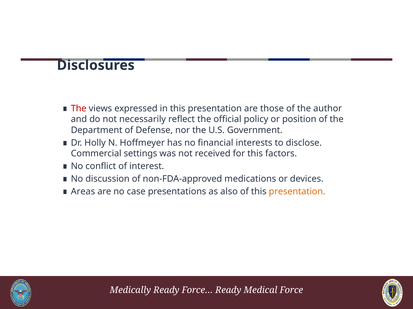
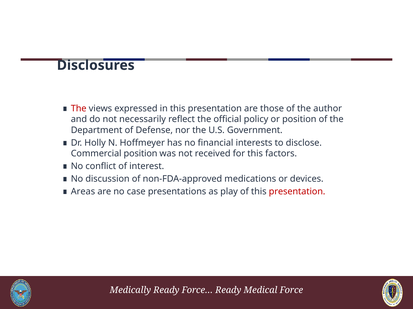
Commercial settings: settings -> position
also: also -> play
presentation at (297, 192) colour: orange -> red
